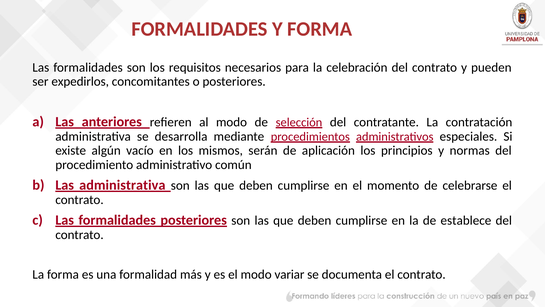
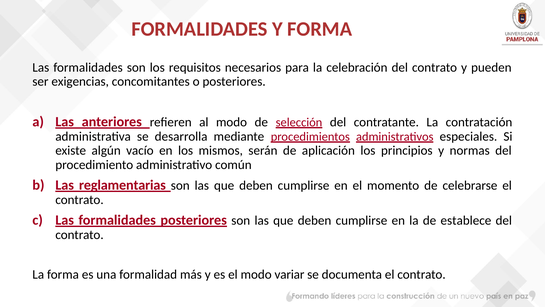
expedirlos: expedirlos -> exigencias
Las administrativa: administrativa -> reglamentarias
